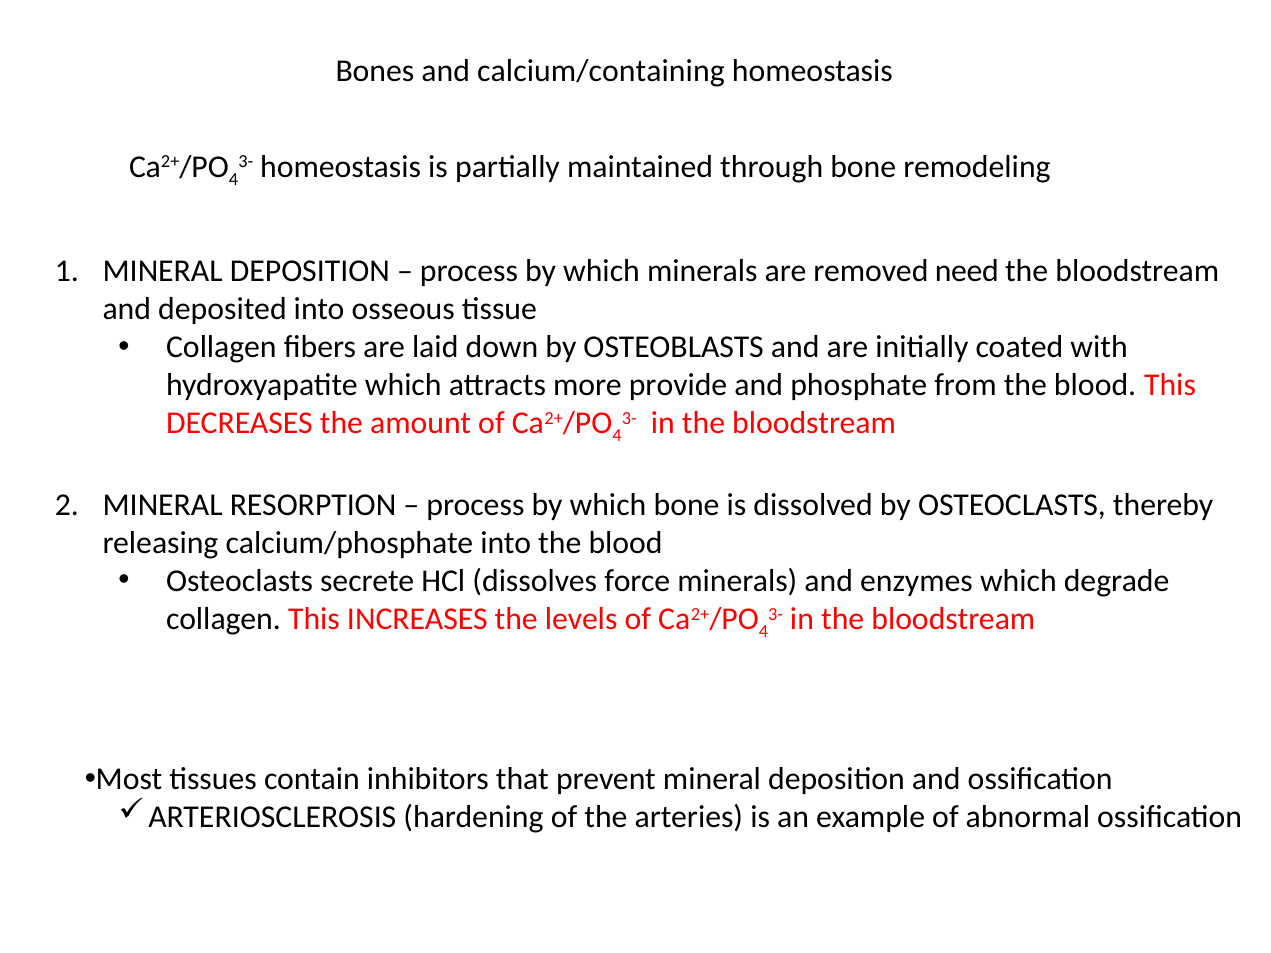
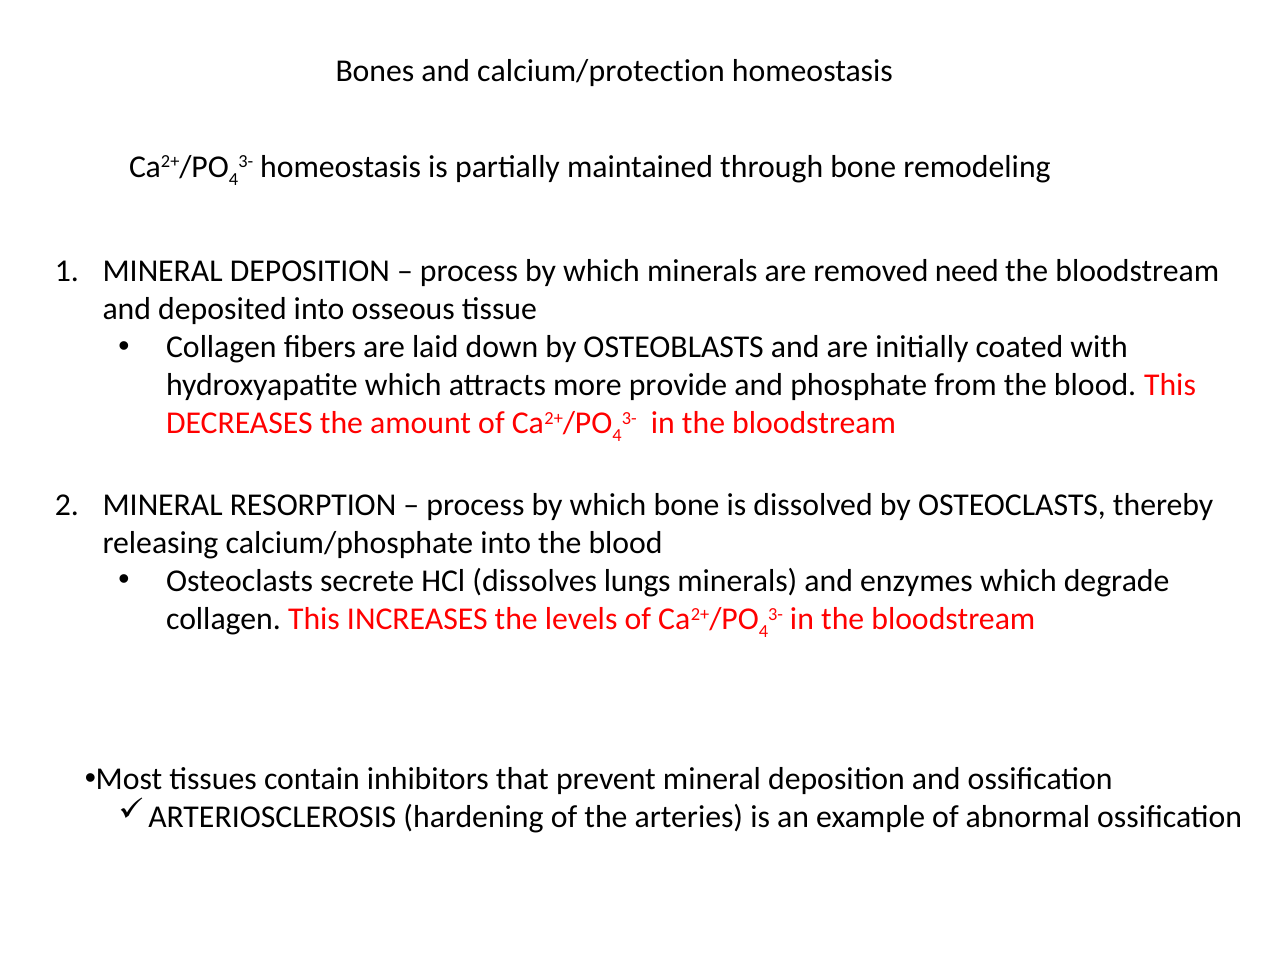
calcium/containing: calcium/containing -> calcium/protection
force: force -> lungs
